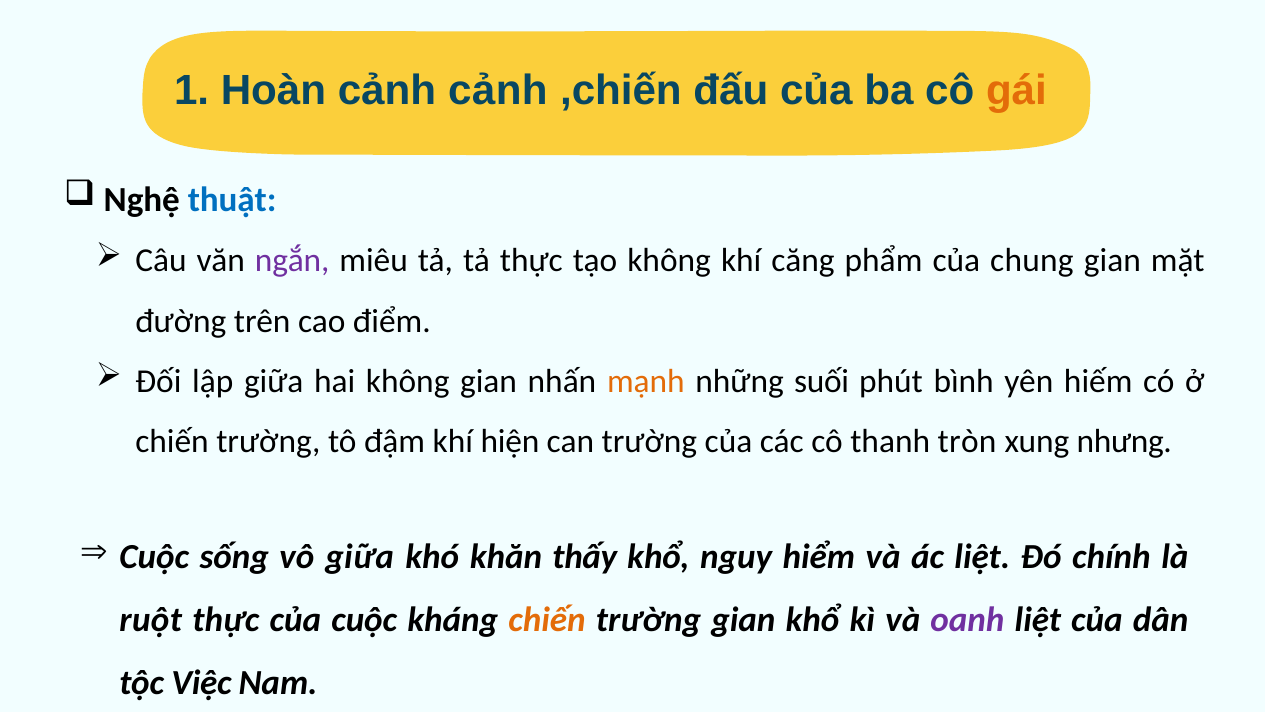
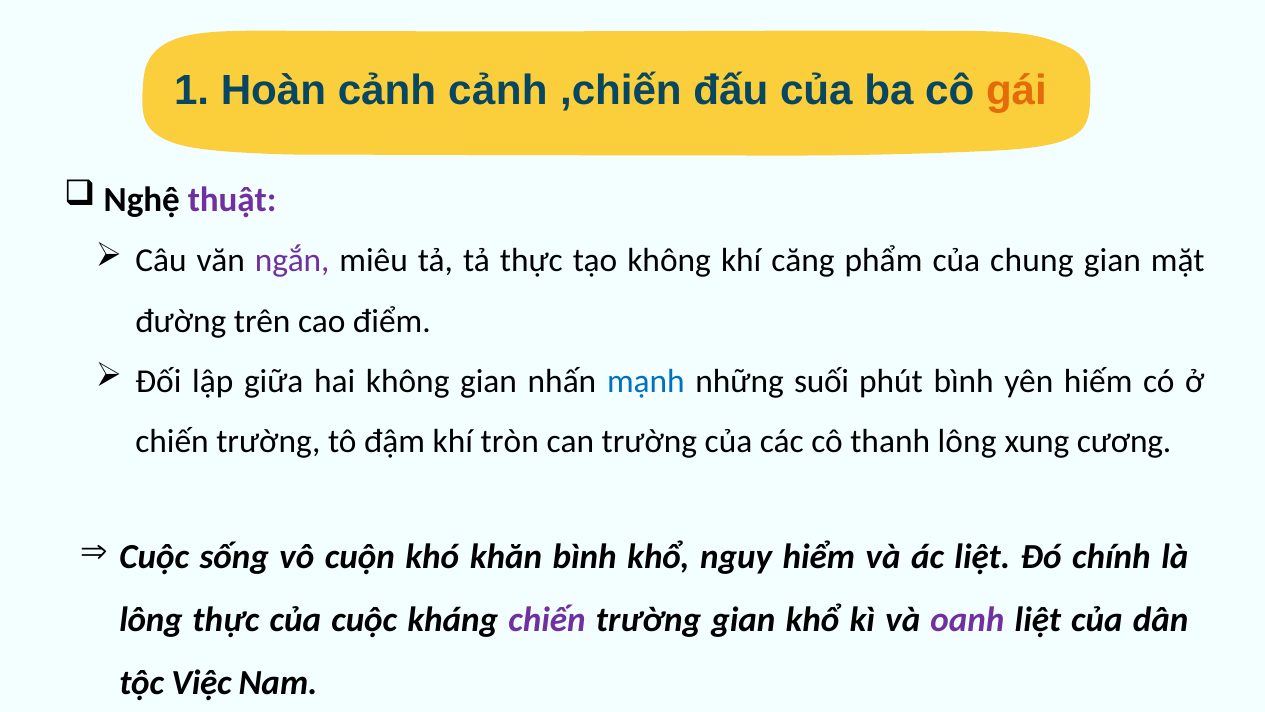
thuật colour: blue -> purple
mạnh colour: orange -> blue
hiện: hiện -> tròn
thanh tròn: tròn -> lông
nhưng: nhưng -> cương
vô giữa: giữa -> cuộn
khăn thấy: thấy -> bình
ruột at (151, 620): ruột -> lông
chiến at (547, 620) colour: orange -> purple
